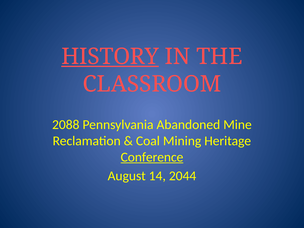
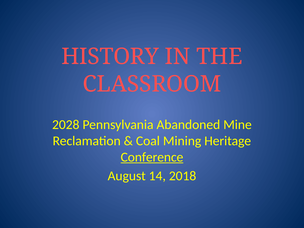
HISTORY underline: present -> none
2088: 2088 -> 2028
2044: 2044 -> 2018
